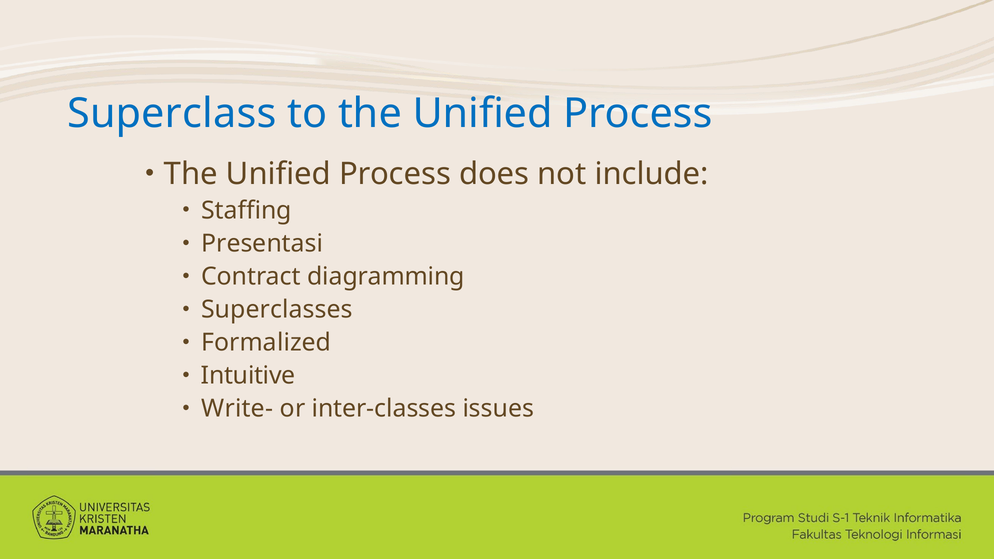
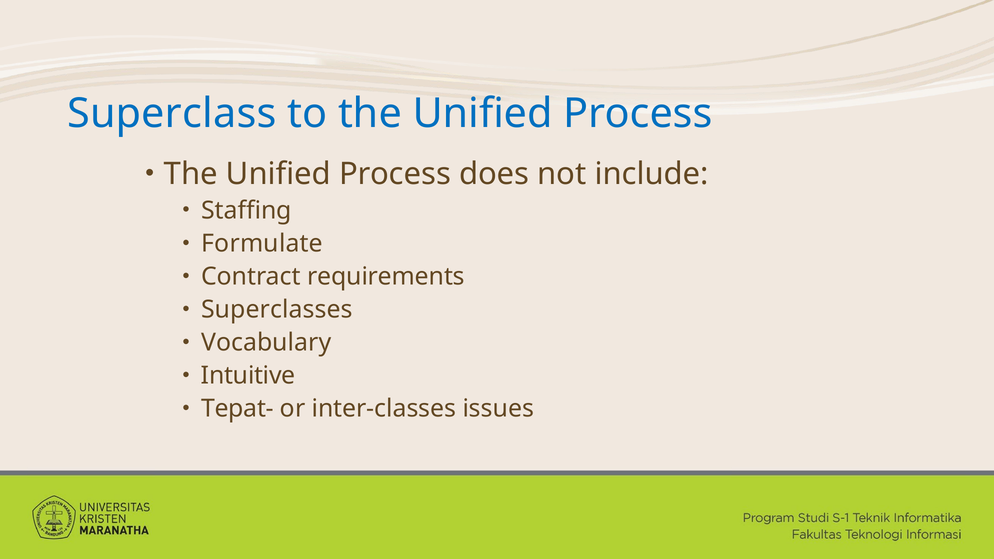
Presentasi: Presentasi -> Formulate
diagramming: diagramming -> requirements
Formalized: Formalized -> Vocabulary
Write-: Write- -> Tepat-
